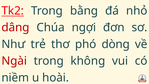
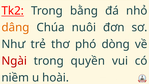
dâng colour: red -> orange
ngợi: ngợi -> nuôi
không: không -> quyền
